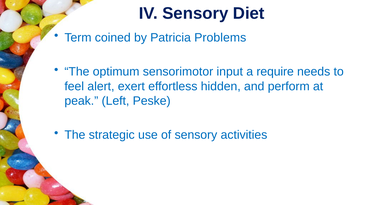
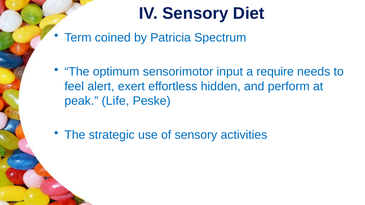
Problems: Problems -> Spectrum
Left: Left -> Life
